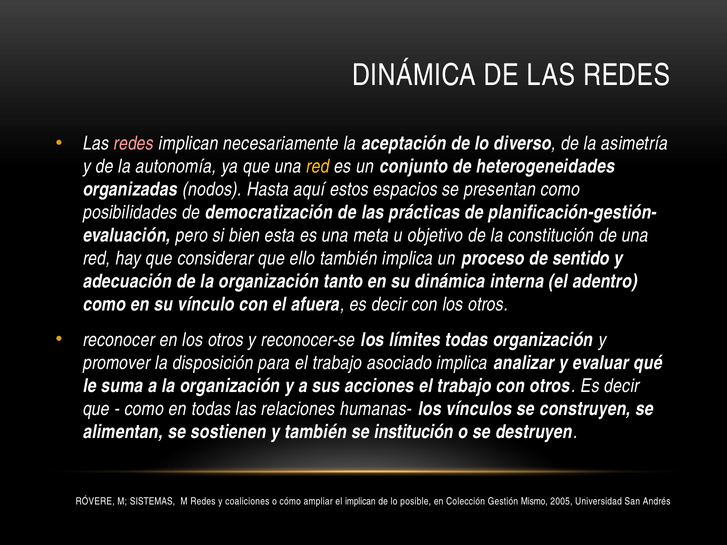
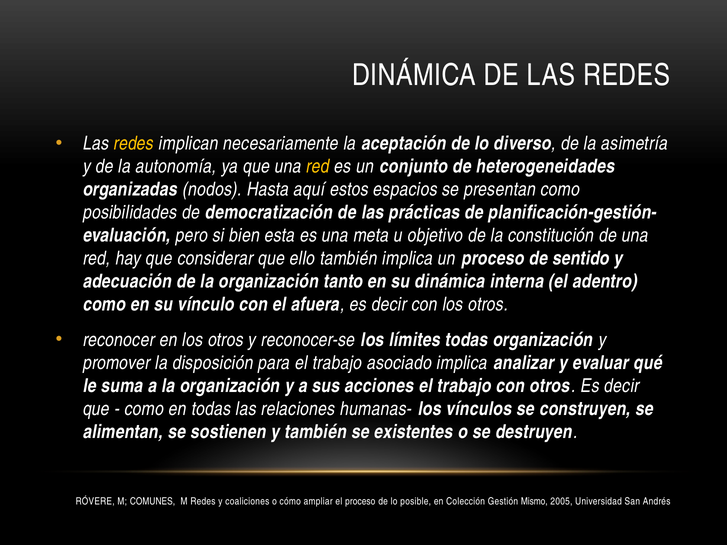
redes at (134, 144) colour: pink -> yellow
institución: institución -> existentes
SISTEMAS: SISTEMAS -> COMUNES
el implican: implican -> proceso
